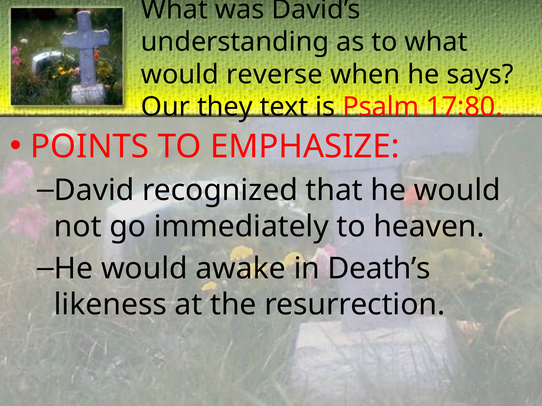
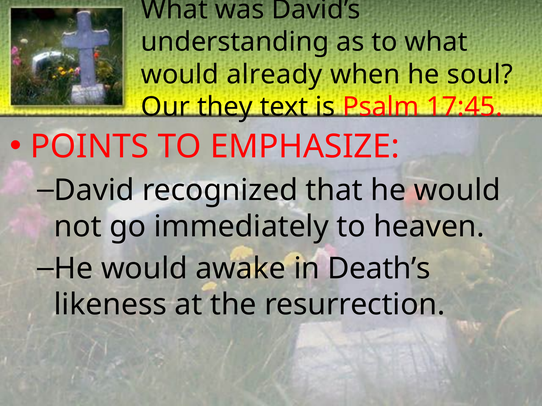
reverse: reverse -> already
says: says -> soul
17:80: 17:80 -> 17:45
